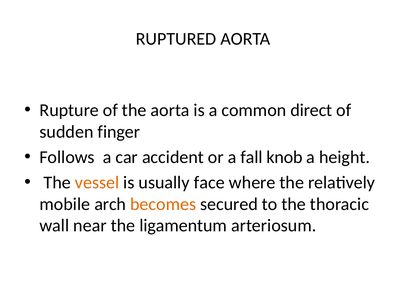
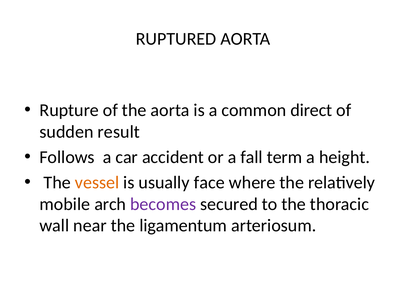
finger: finger -> result
knob: knob -> term
becomes colour: orange -> purple
